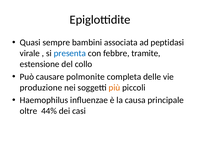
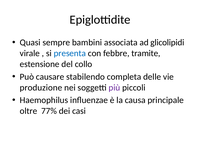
peptidasi: peptidasi -> glicolipidi
polmonite: polmonite -> stabilendo
più colour: orange -> purple
44%: 44% -> 77%
